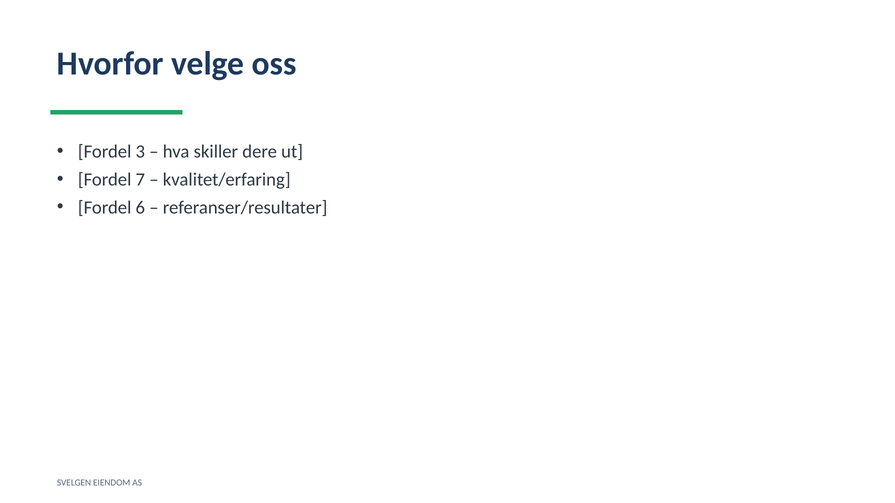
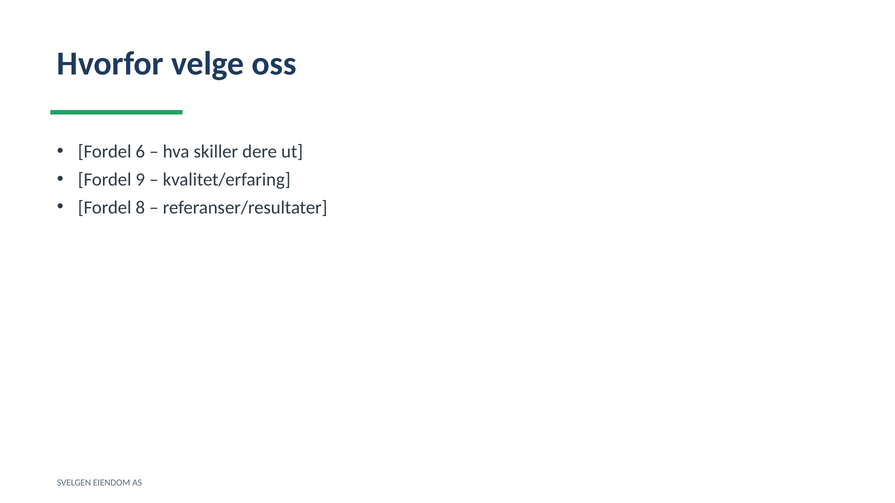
3: 3 -> 6
7: 7 -> 9
6: 6 -> 8
